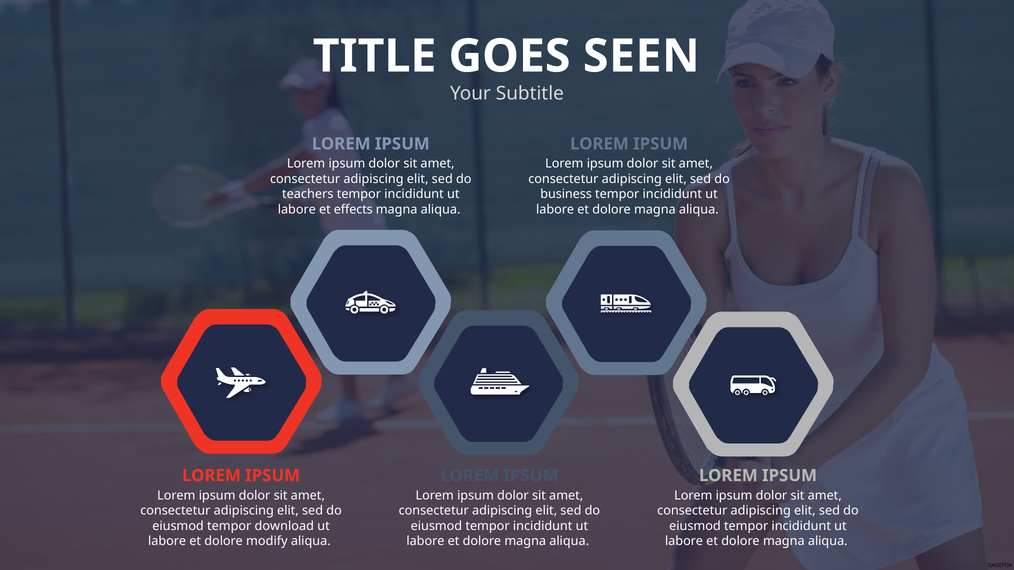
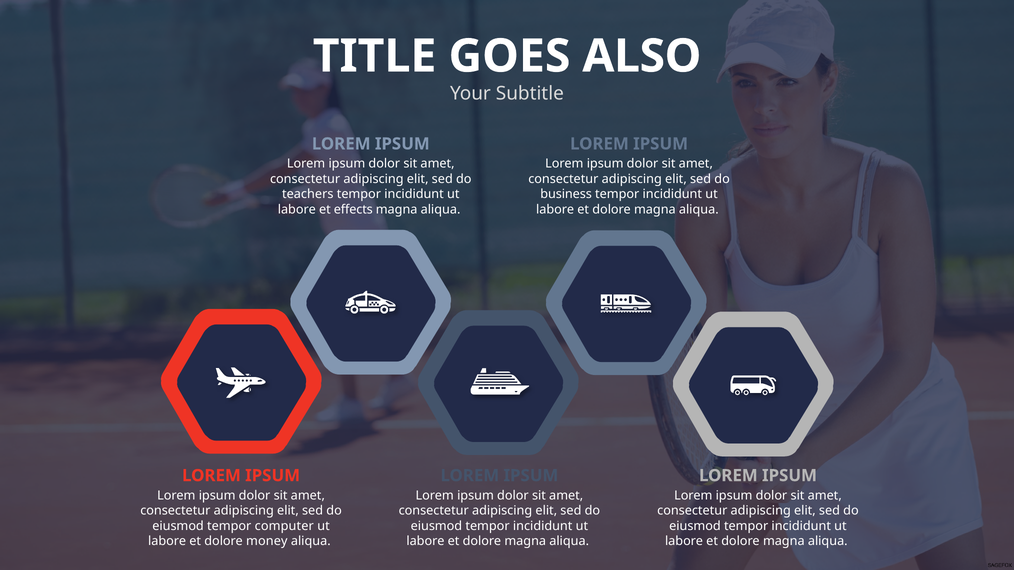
SEEN: SEEN -> ALSO
download: download -> computer
modify: modify -> money
